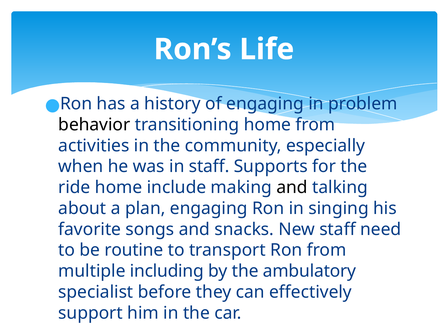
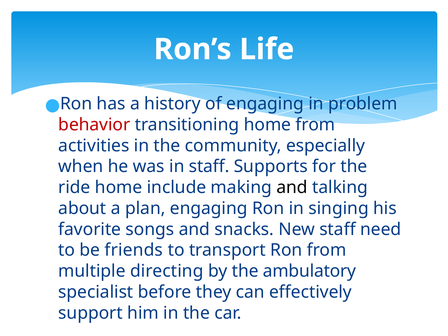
behavior colour: black -> red
routine: routine -> friends
including: including -> directing
